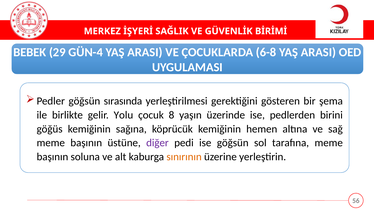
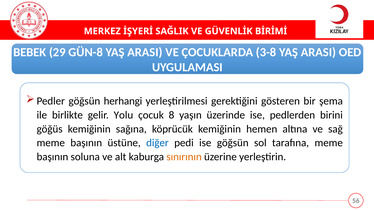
GÜN-4: GÜN-4 -> GÜN-8
6-8: 6-8 -> 3-8
sırasında: sırasında -> herhangi
diğer colour: purple -> blue
